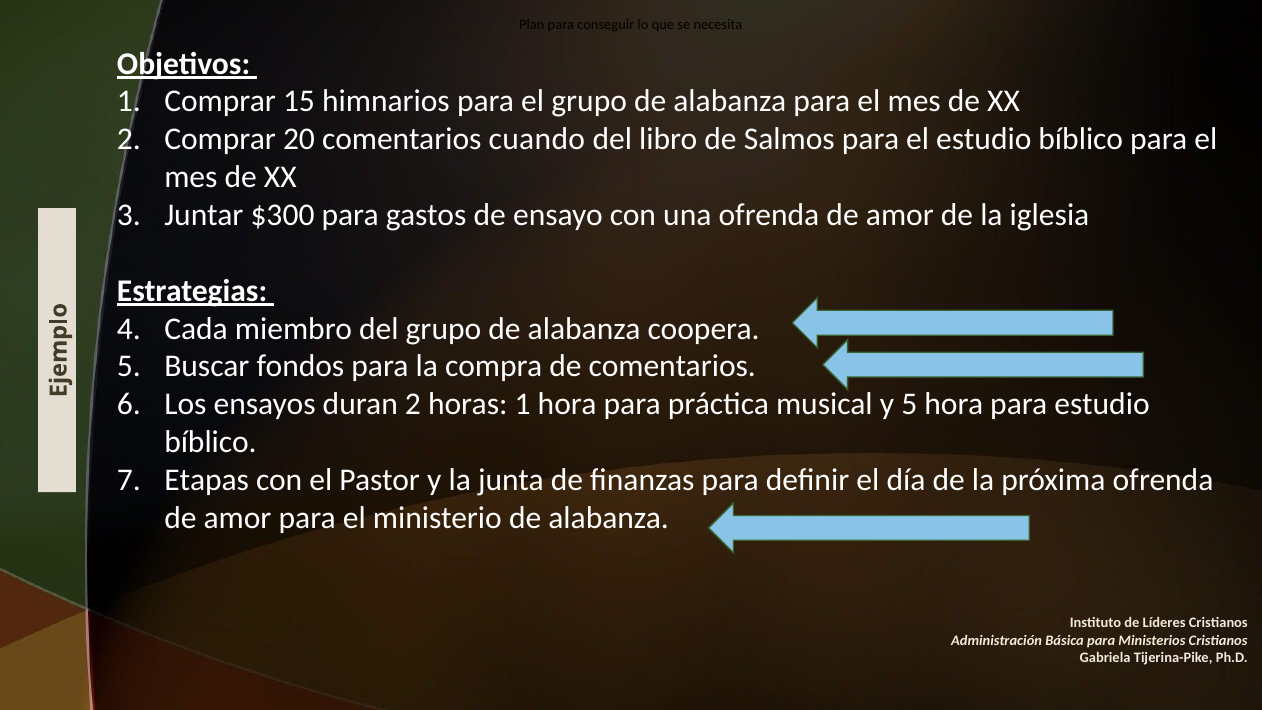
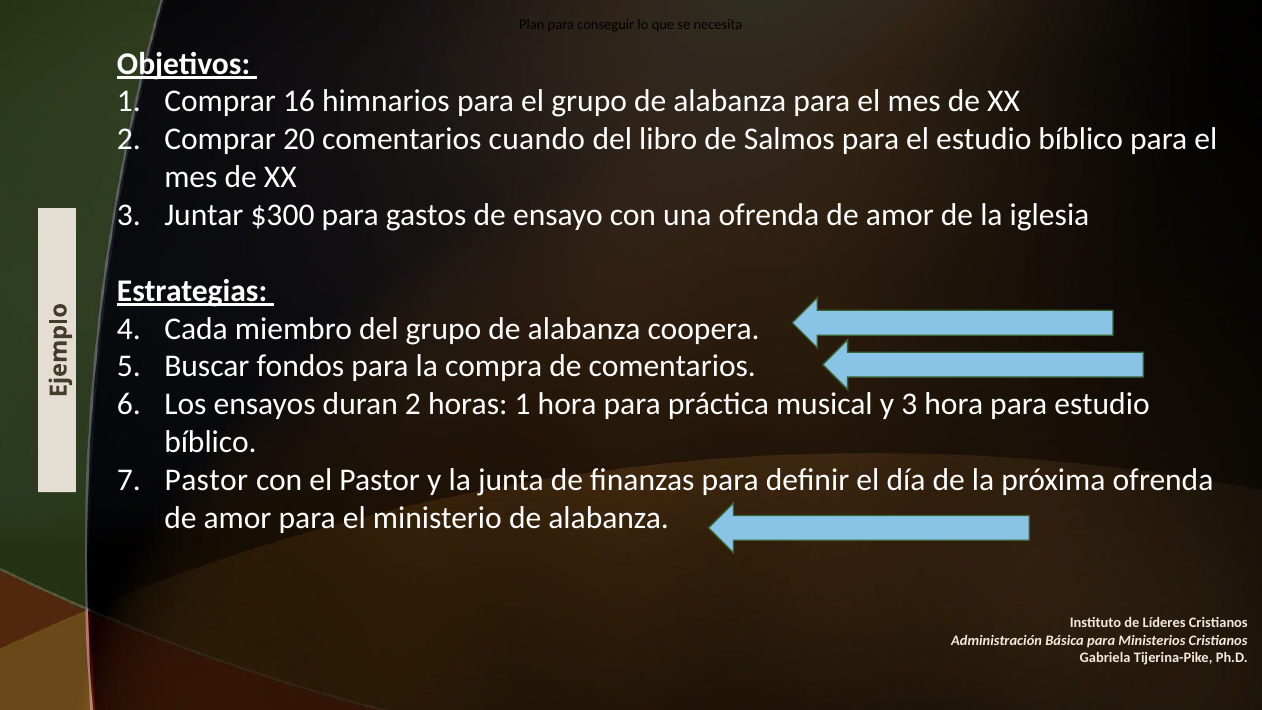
15: 15 -> 16
y 5: 5 -> 3
Etapas at (207, 480): Etapas -> Pastor
